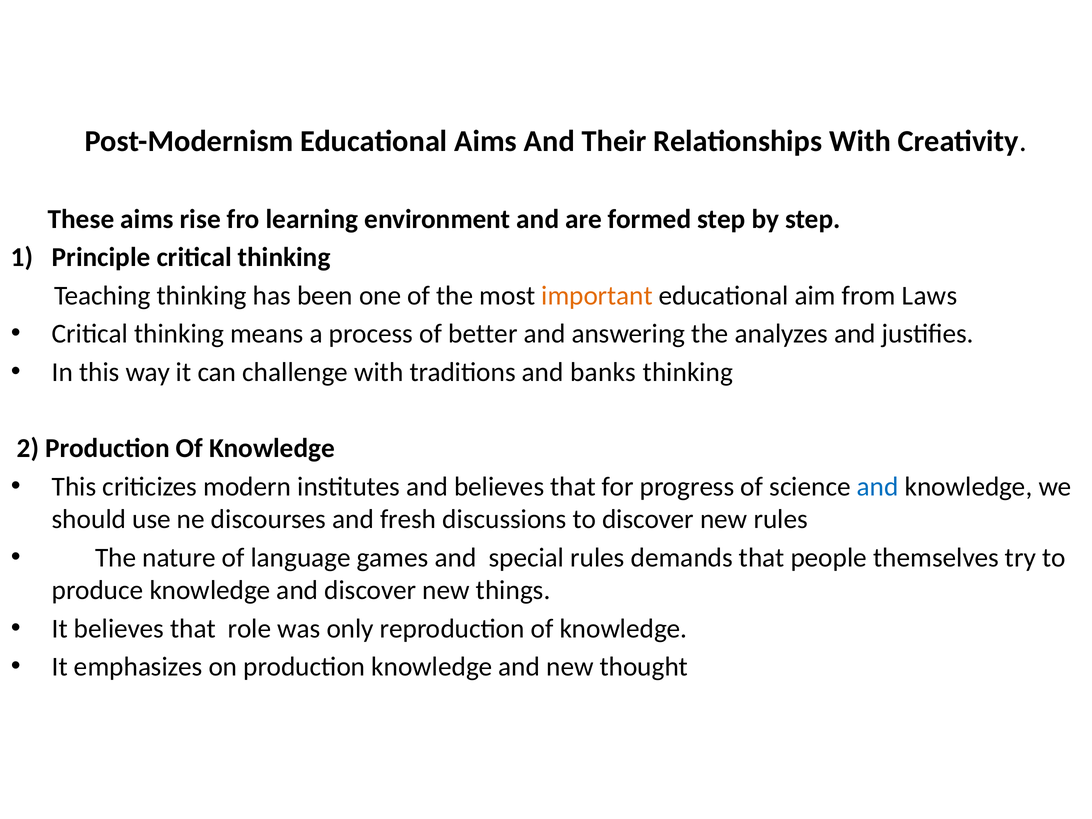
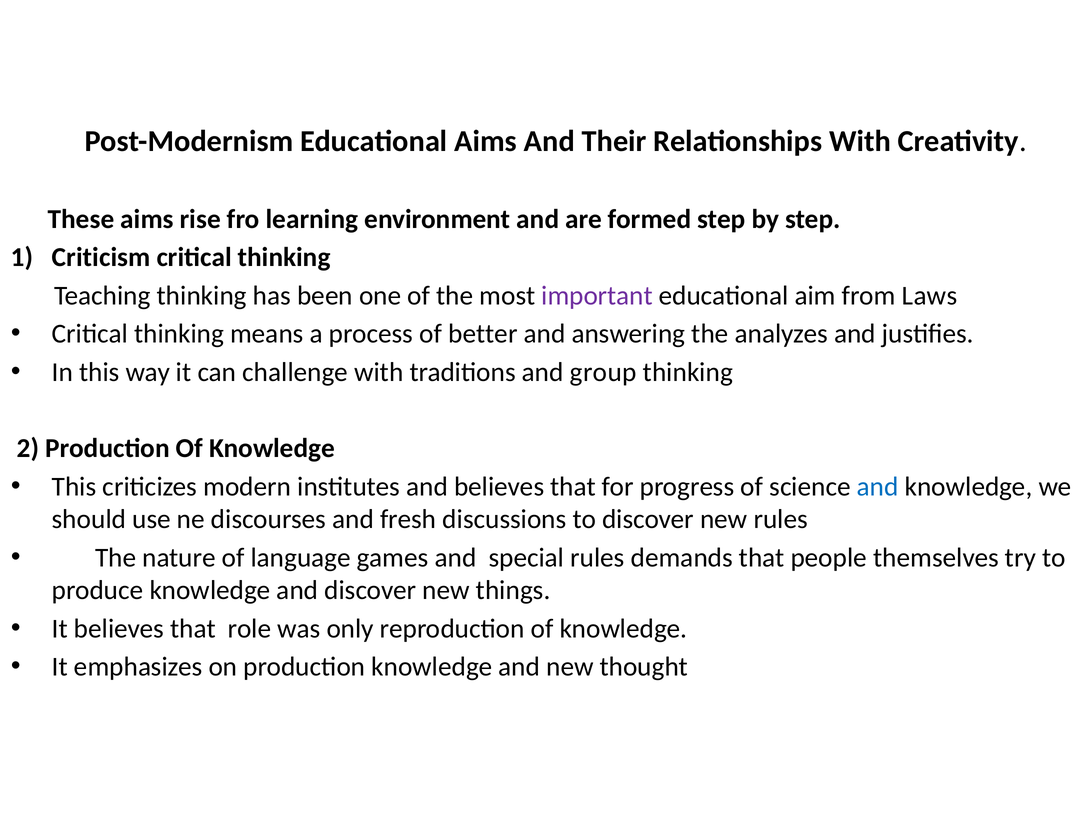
Principle: Principle -> Criticism
important colour: orange -> purple
banks: banks -> group
